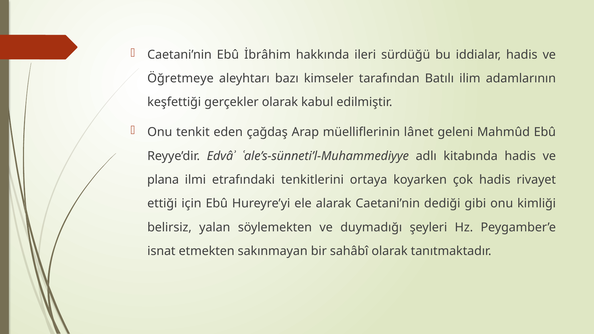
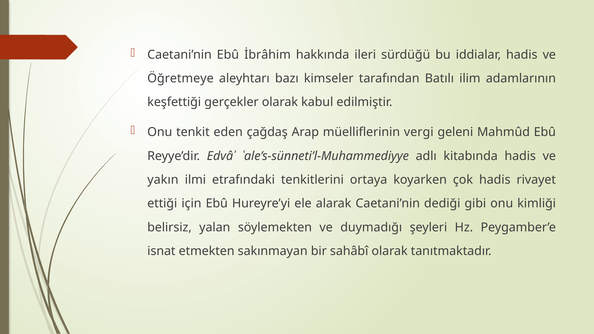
lânet: lânet -> vergi
plana: plana -> yakın
